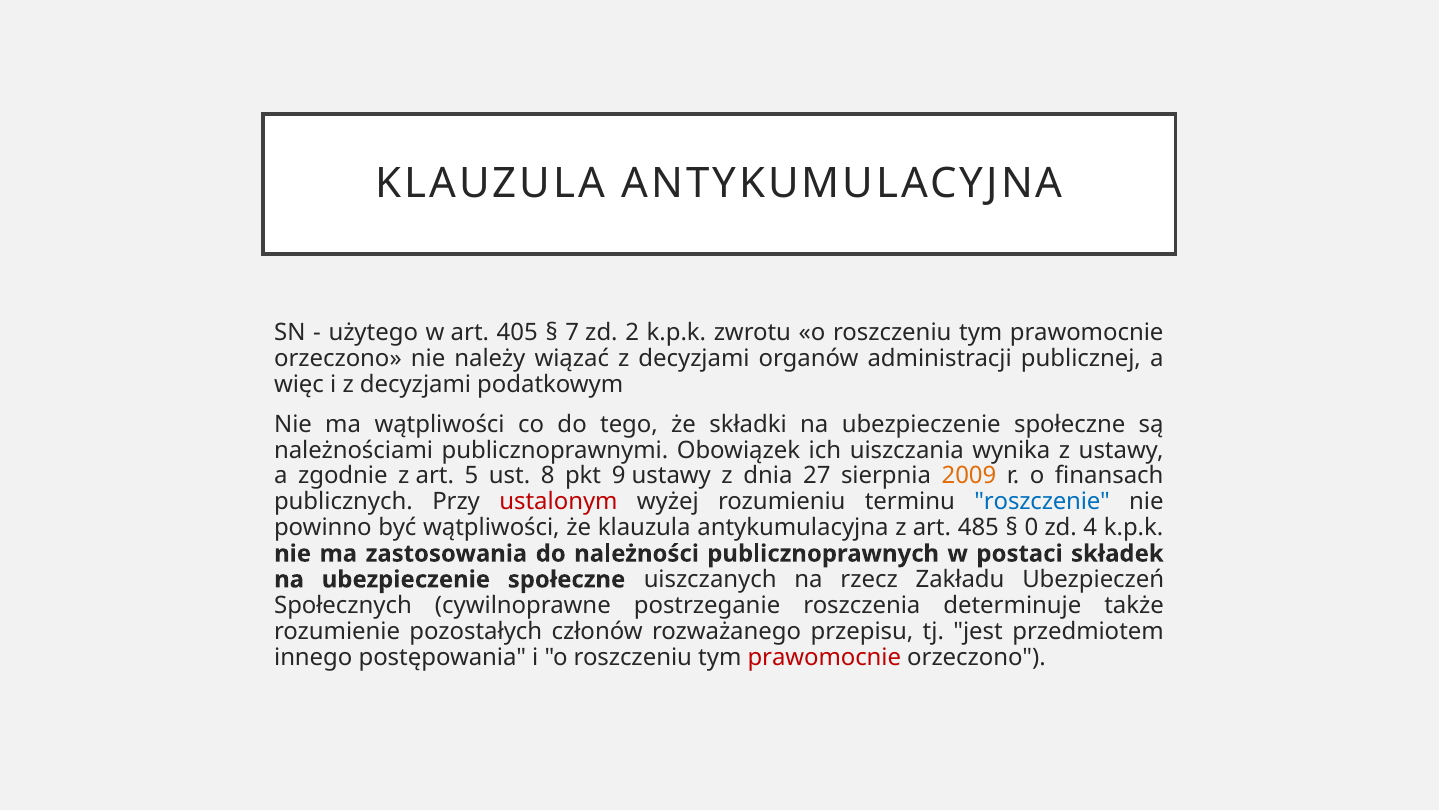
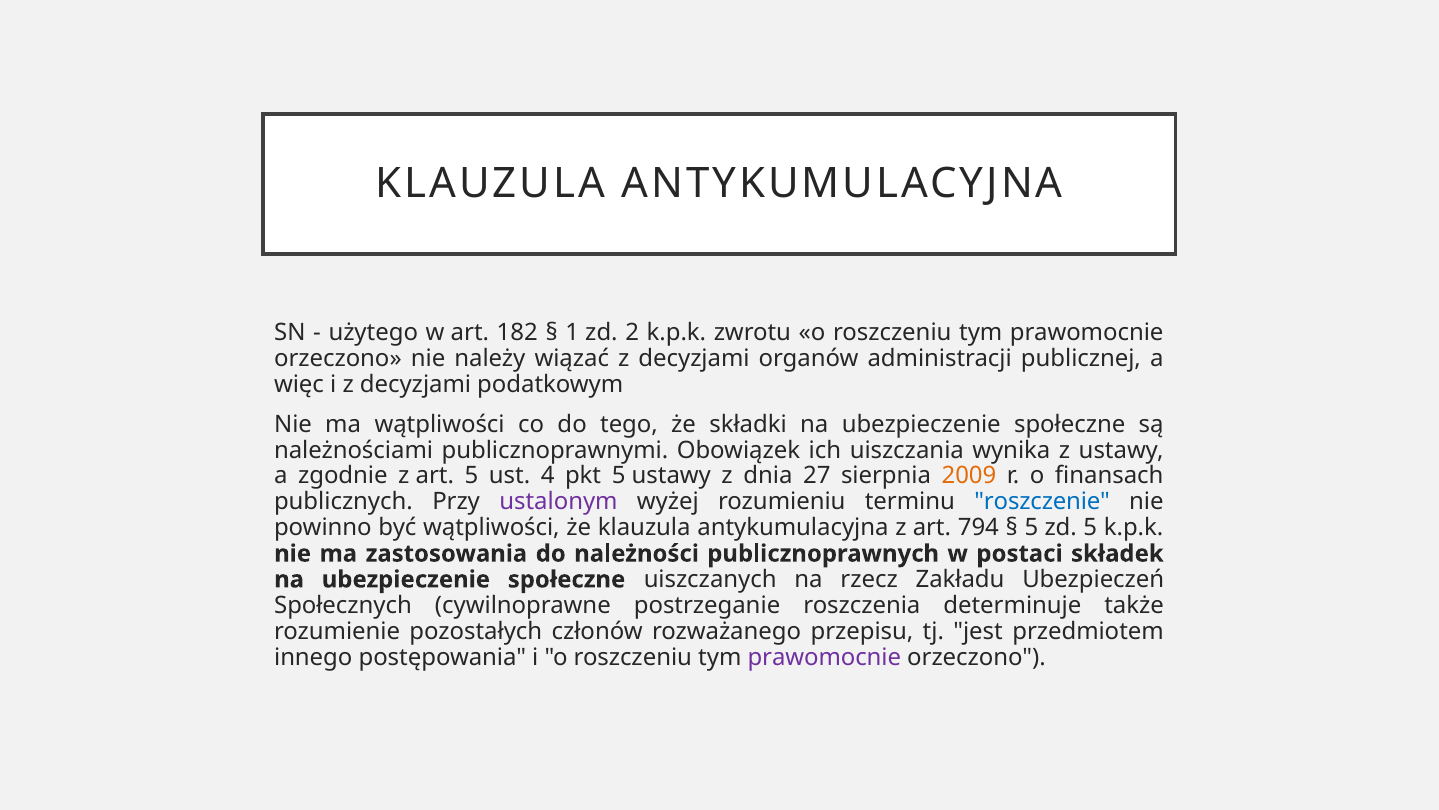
405: 405 -> 182
7: 7 -> 1
8: 8 -> 4
pkt 9: 9 -> 5
ustalonym colour: red -> purple
485: 485 -> 794
0 at (1031, 527): 0 -> 5
zd 4: 4 -> 5
prawomocnie at (824, 657) colour: red -> purple
